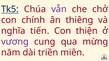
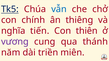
vẫn colour: purple -> blue
thiện: thiện -> thiên
mừng: mừng -> thánh
